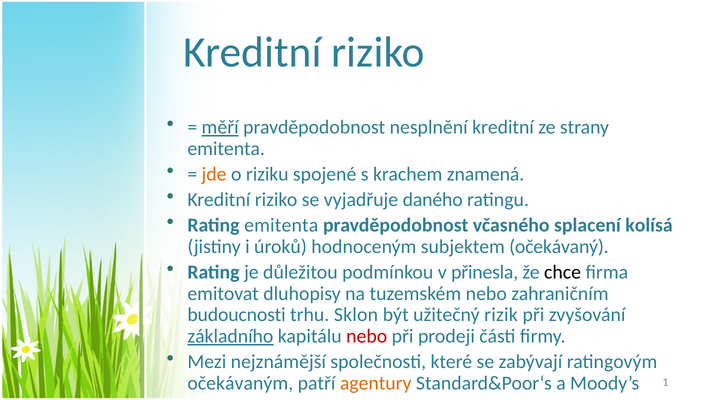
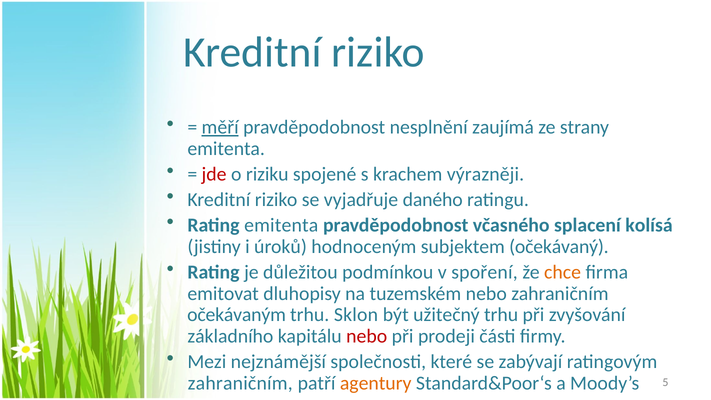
nesplnění kreditní: kreditní -> zaujímá
jde colour: orange -> red
znamená: znamená -> výrazněji
přinesla: přinesla -> spoření
chce colour: black -> orange
budoucnosti: budoucnosti -> očekávaným
užitečný rizik: rizik -> trhu
základního underline: present -> none
očekávaným at (240, 383): očekávaným -> zahraničním
1: 1 -> 5
